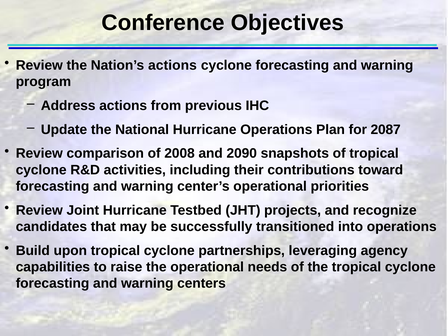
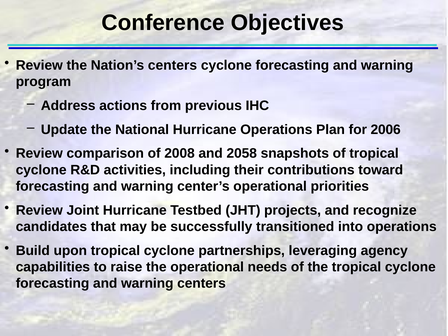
Nation’s actions: actions -> centers
2087: 2087 -> 2006
2090: 2090 -> 2058
